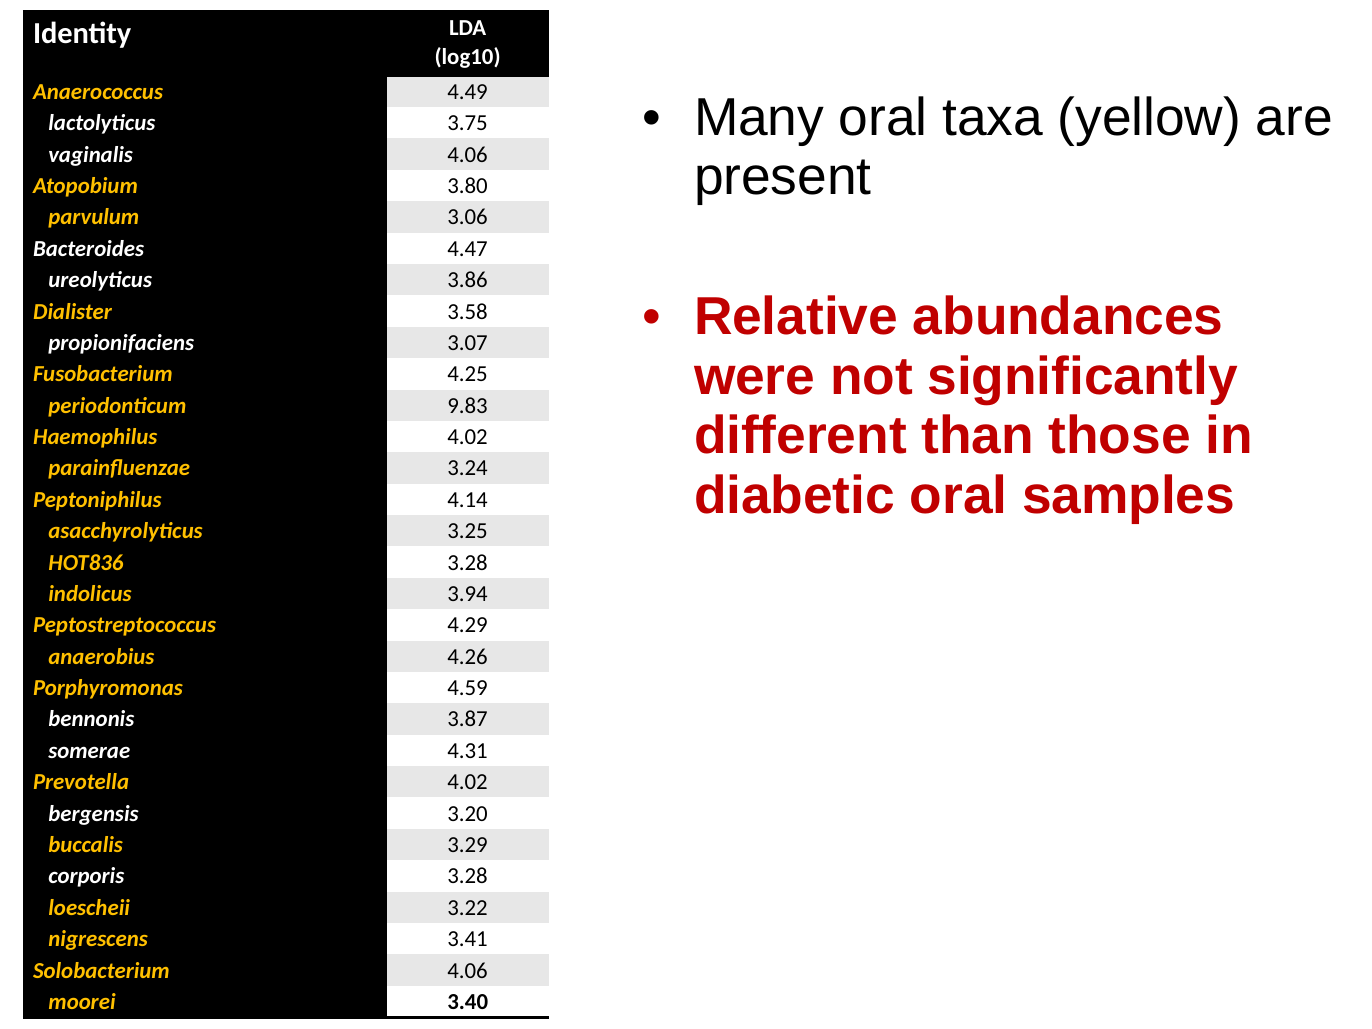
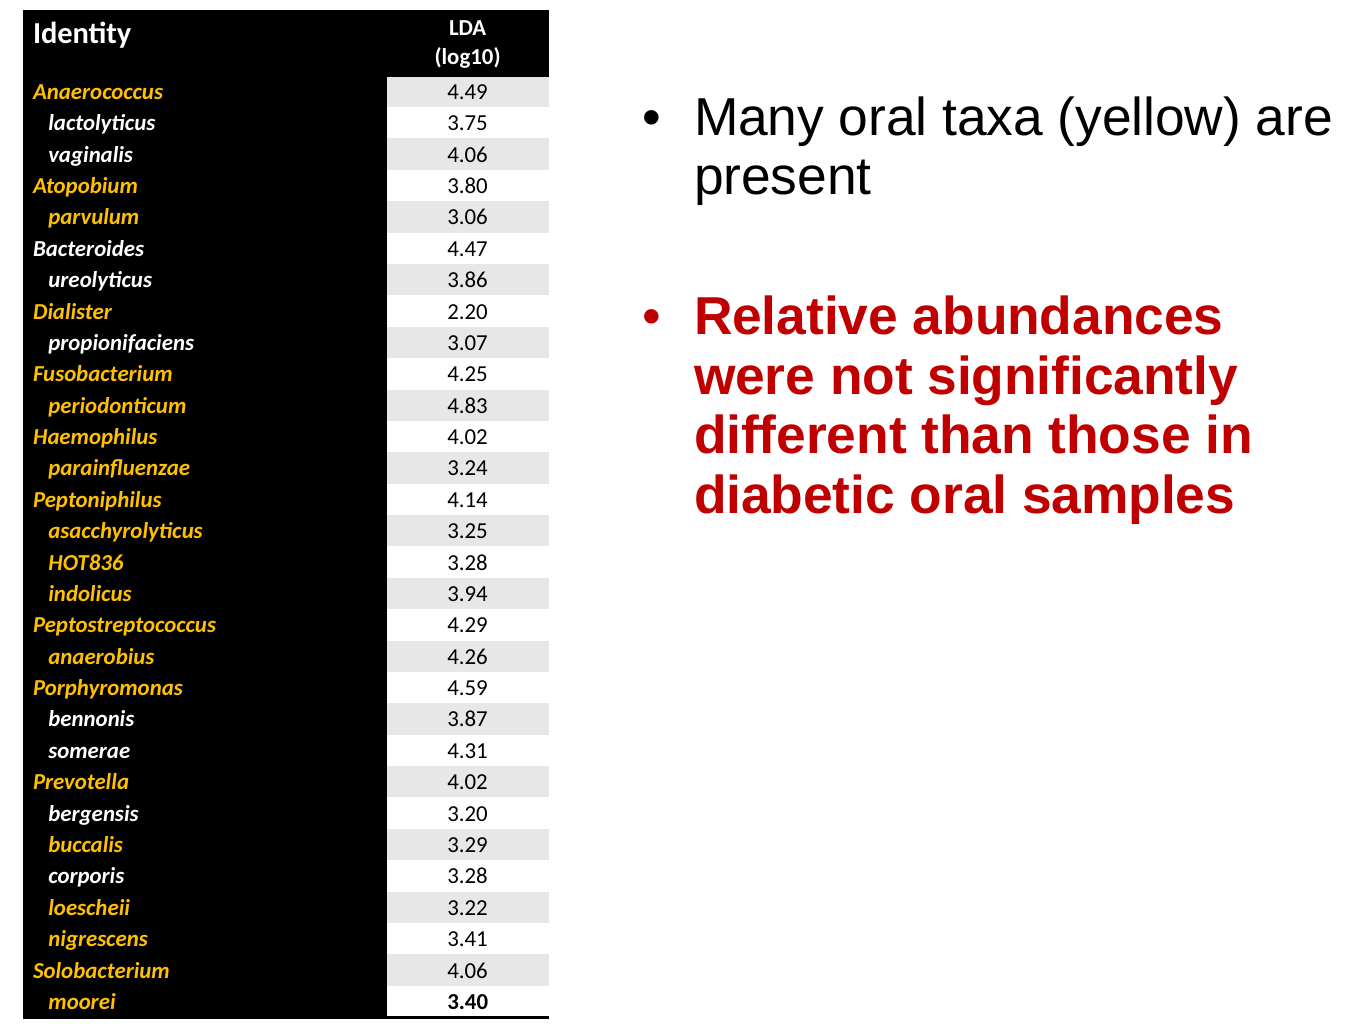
3.58: 3.58 -> 2.20
9.83: 9.83 -> 4.83
